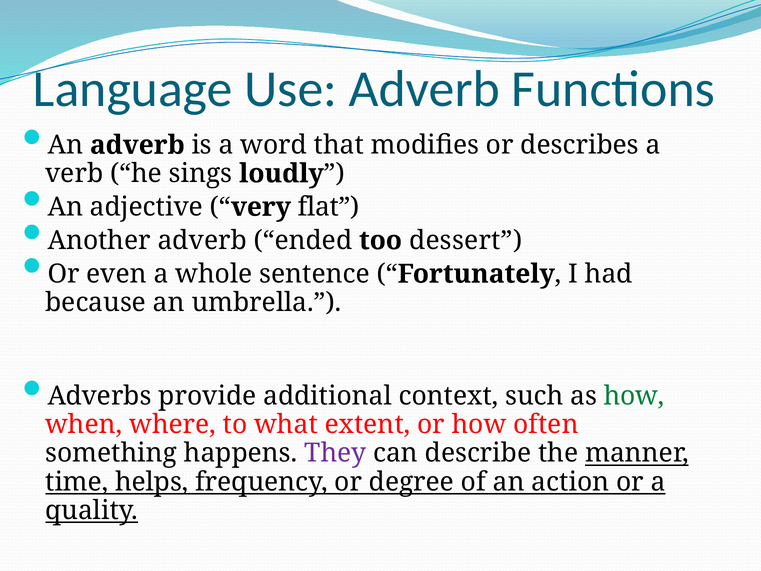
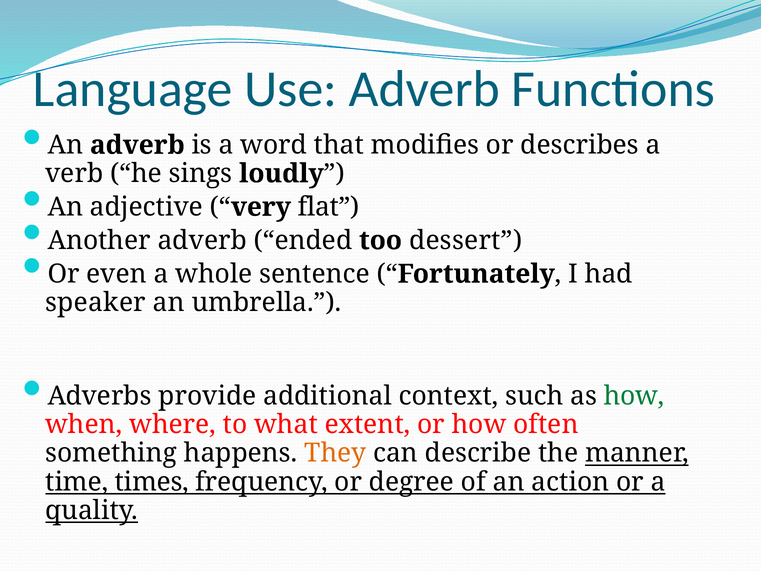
because: because -> speaker
They colour: purple -> orange
helps: helps -> times
